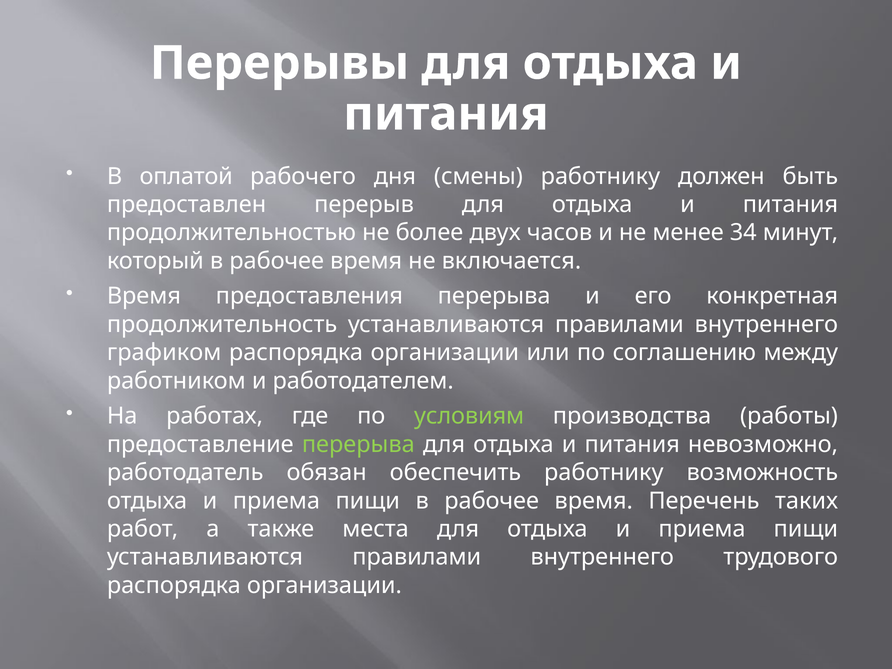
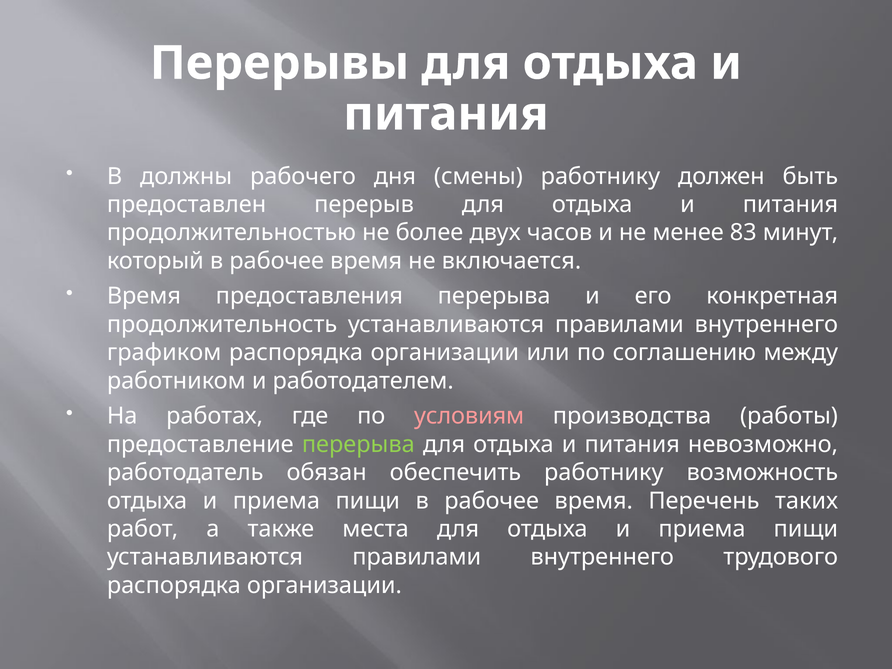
оплатой: оплатой -> должны
34: 34 -> 83
условиям colour: light green -> pink
